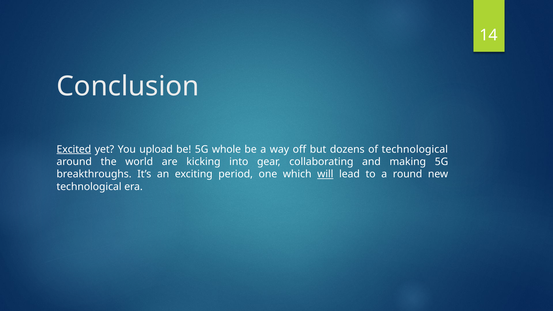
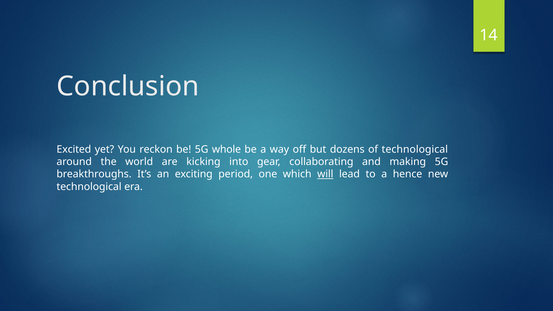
Excited underline: present -> none
upload: upload -> reckon
round: round -> hence
